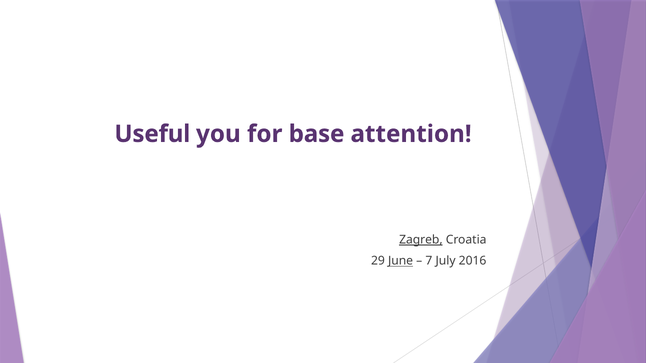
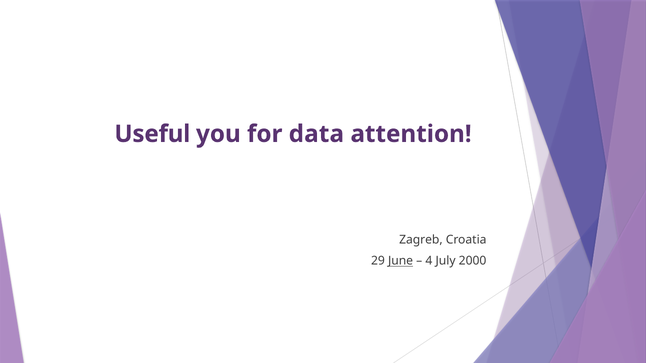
base: base -> data
Zagreb underline: present -> none
7: 7 -> 4
2016: 2016 -> 2000
